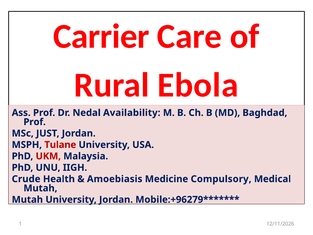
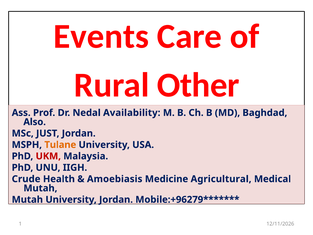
Carrier: Carrier -> Events
Ebola: Ebola -> Other
Prof at (35, 122): Prof -> Also
Tulane colour: red -> orange
Compulsory: Compulsory -> Agricultural
